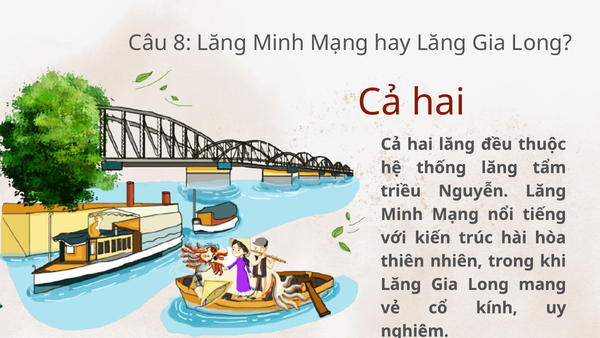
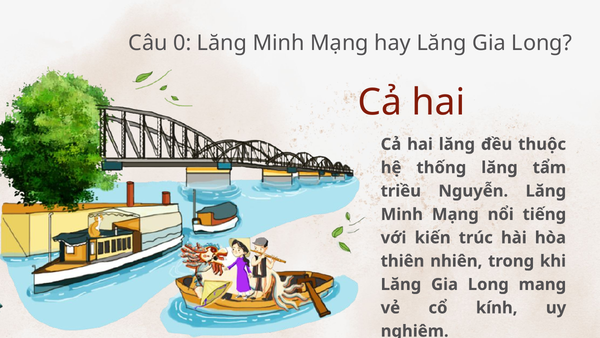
8: 8 -> 0
